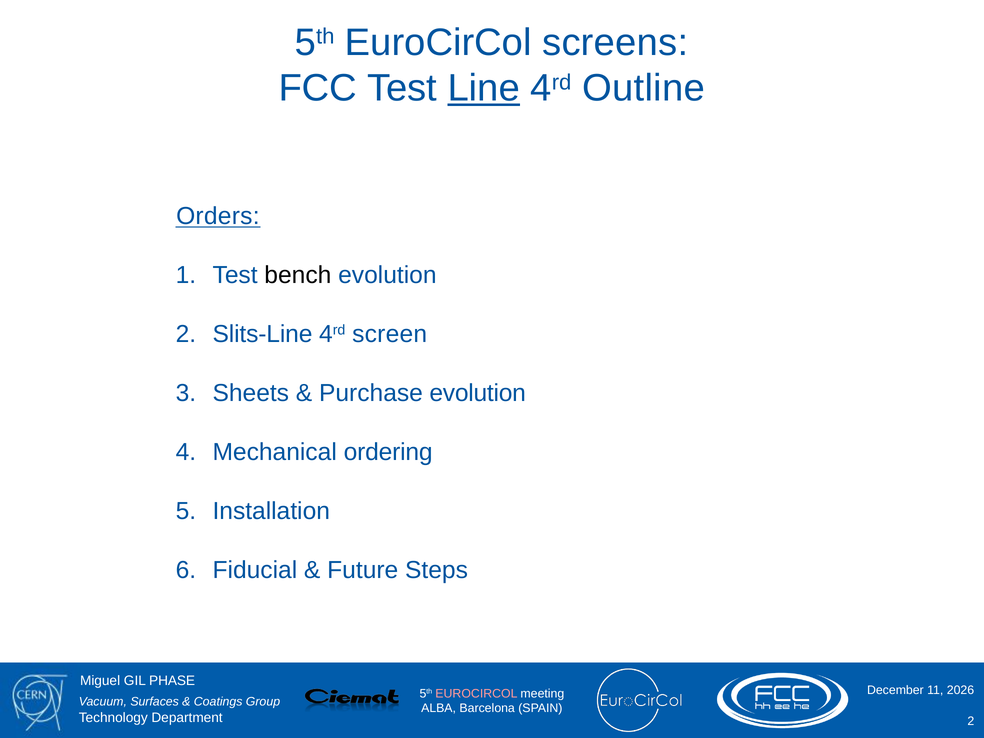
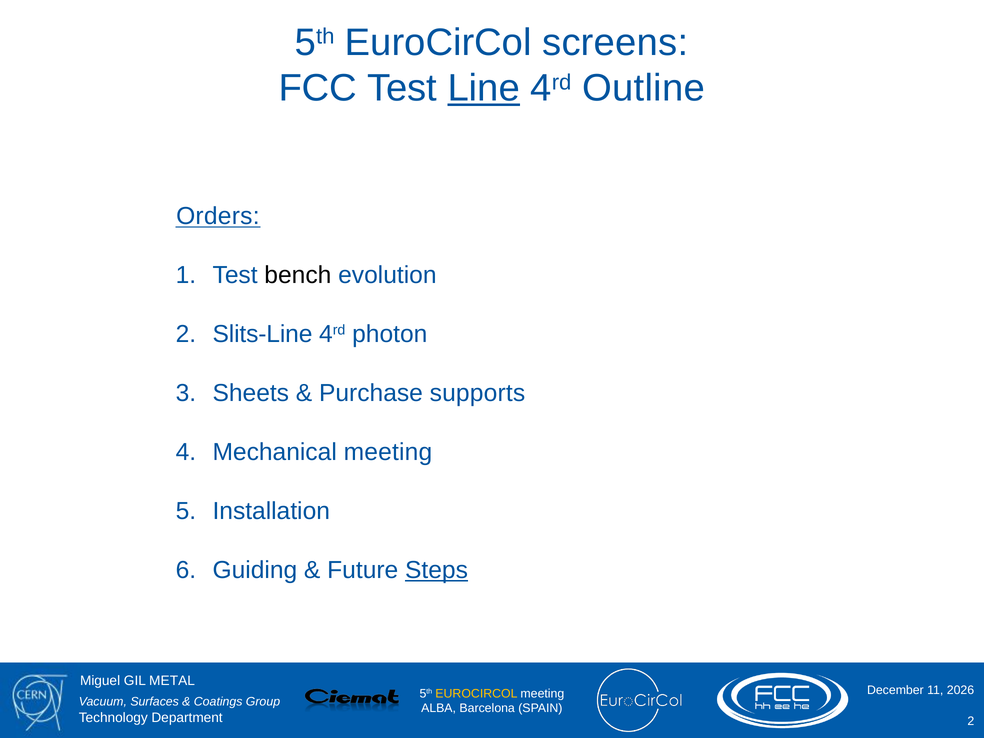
screen: screen -> photon
Purchase evolution: evolution -> supports
Mechanical ordering: ordering -> meeting
Fiducial: Fiducial -> Guiding
Steps underline: none -> present
PHASE: PHASE -> METAL
EUROCIRCOL at (476, 694) colour: pink -> yellow
